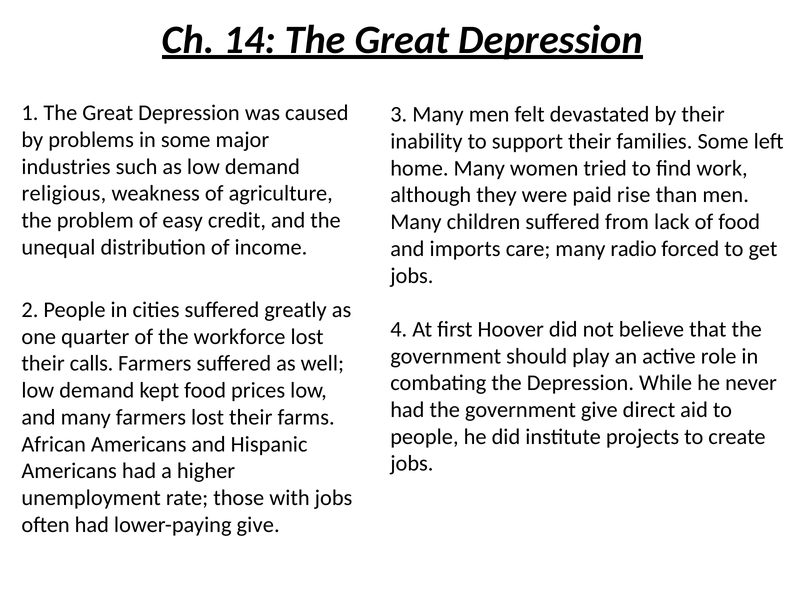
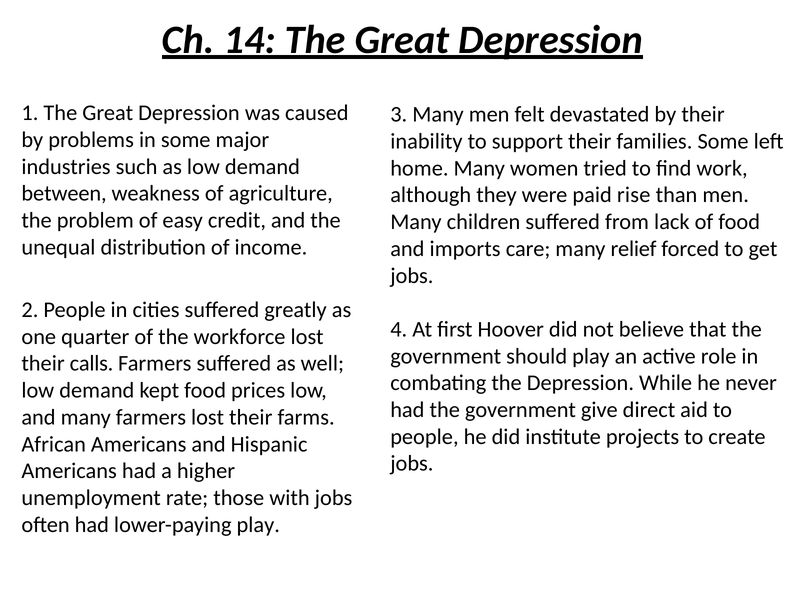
religious: religious -> between
radio: radio -> relief
lower-paying give: give -> play
